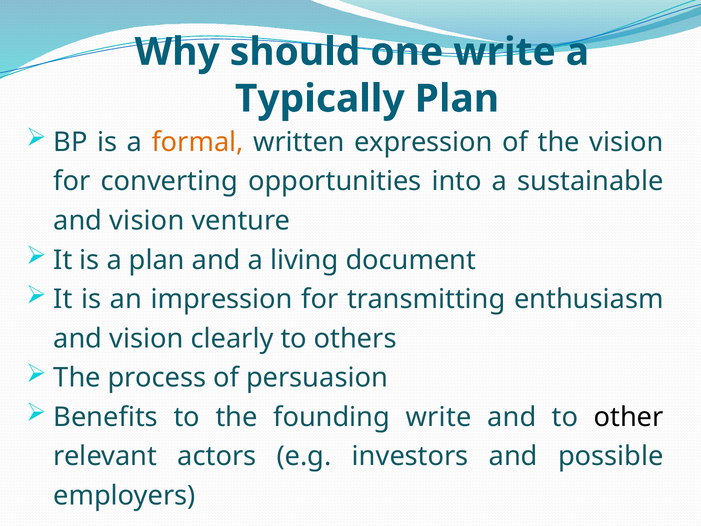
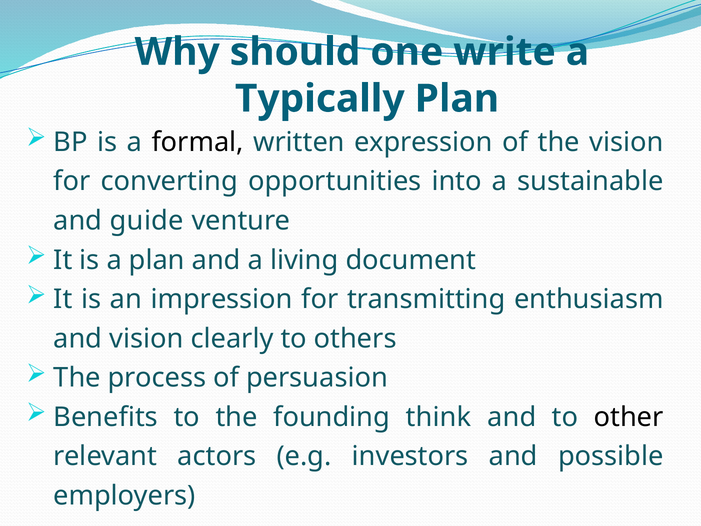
formal colour: orange -> black
vision at (147, 221): vision -> guide
founding write: write -> think
